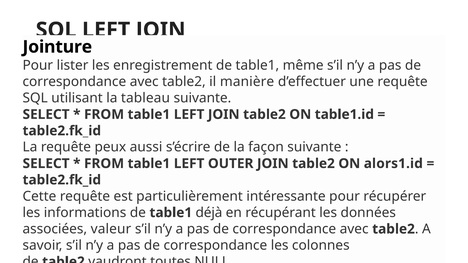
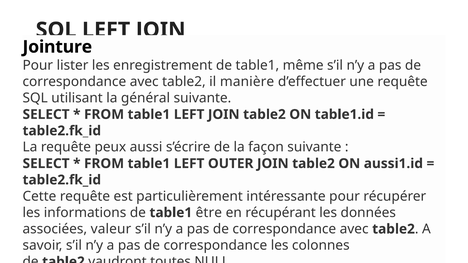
tableau: tableau -> général
alors1.id: alors1.id -> aussi1.id
déjà: déjà -> être
